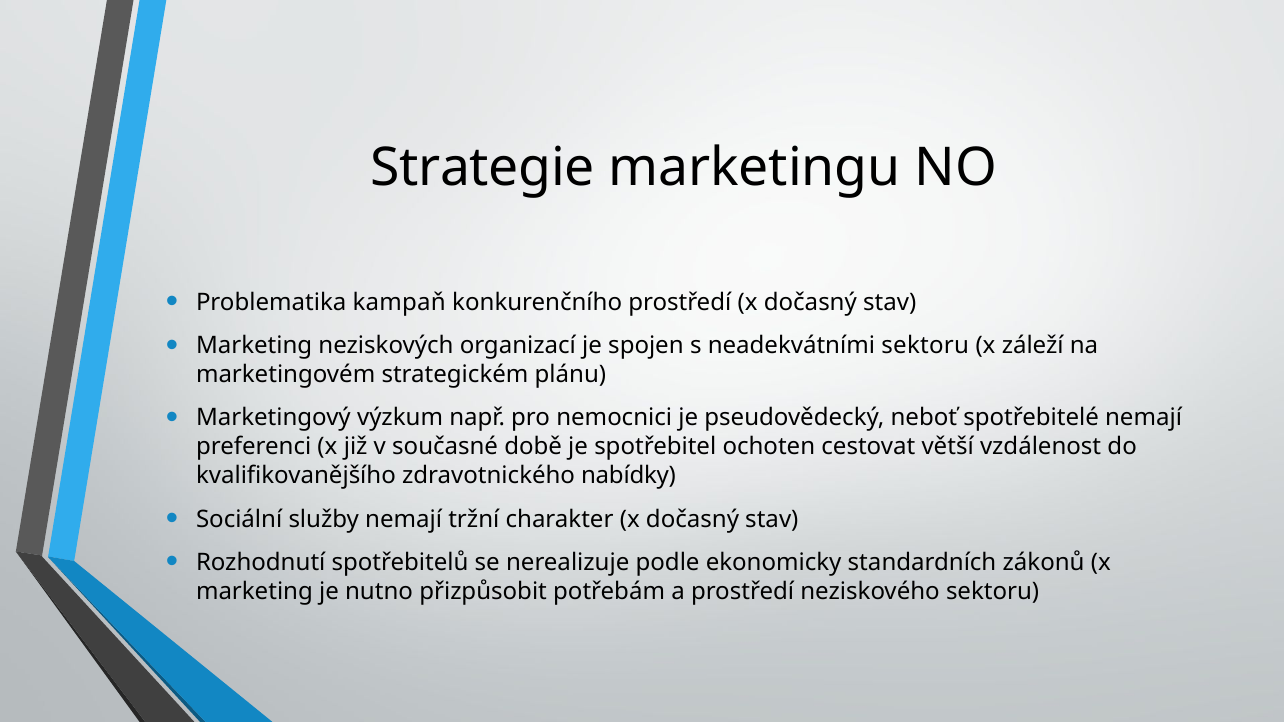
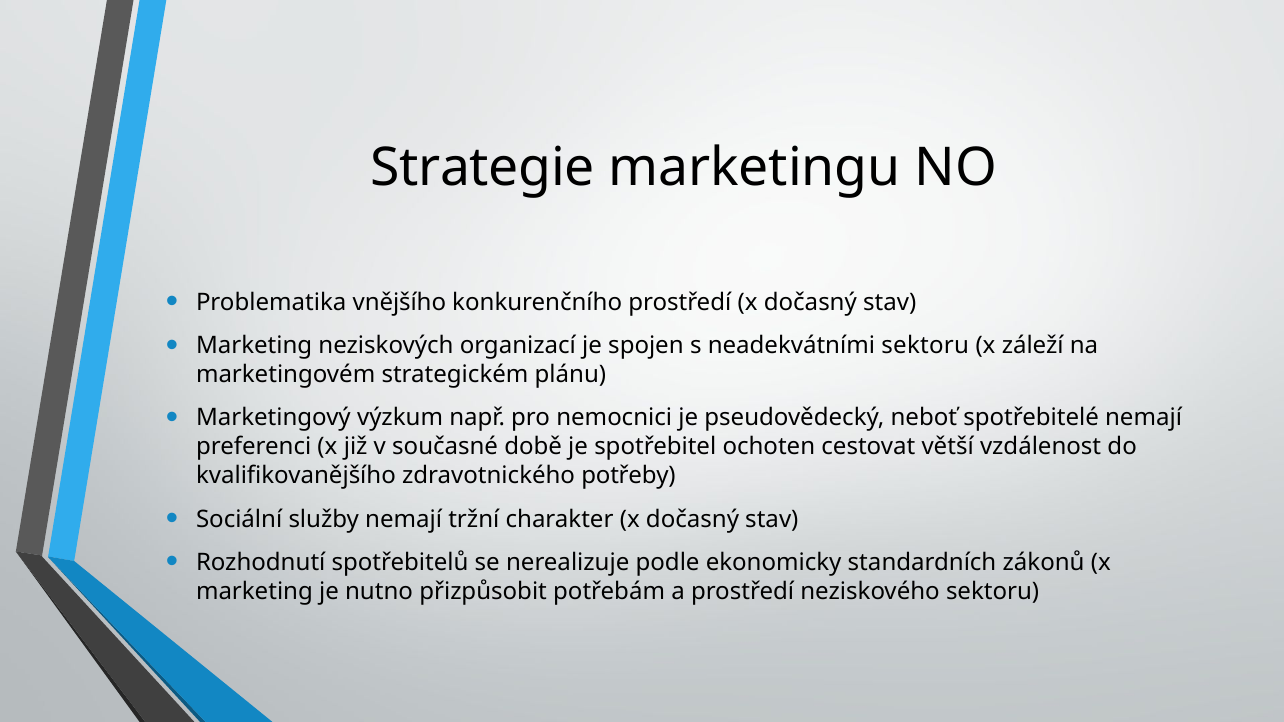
kampaň: kampaň -> vnějšího
nabídky: nabídky -> potřeby
